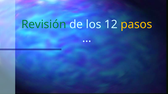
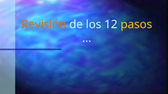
Revisión colour: green -> orange
